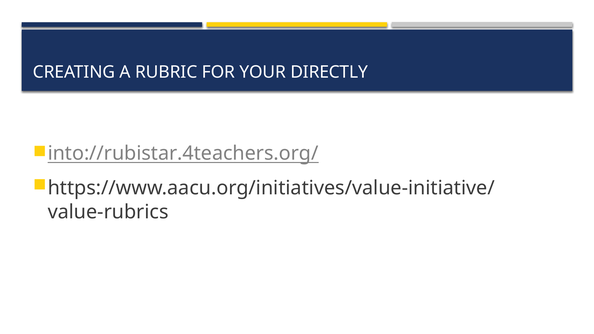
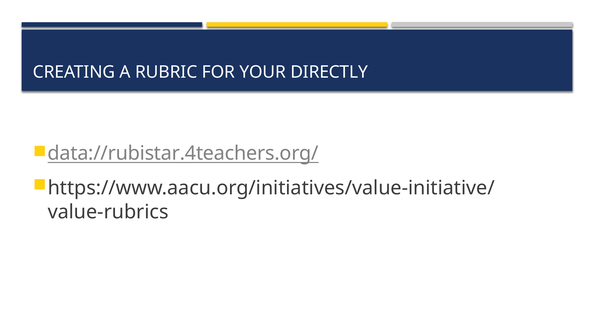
into://rubistar.4teachers.org/: into://rubistar.4teachers.org/ -> data://rubistar.4teachers.org/
